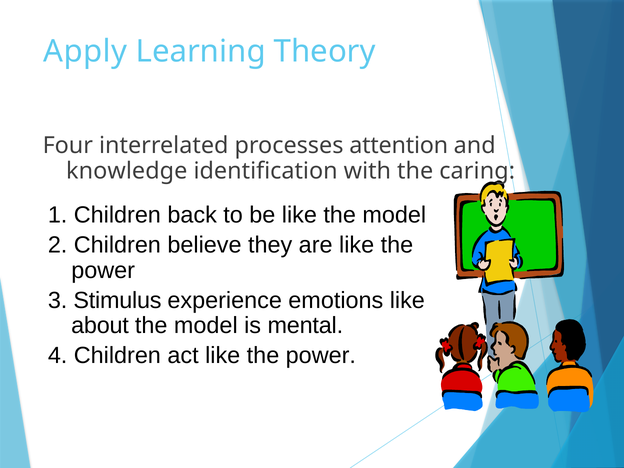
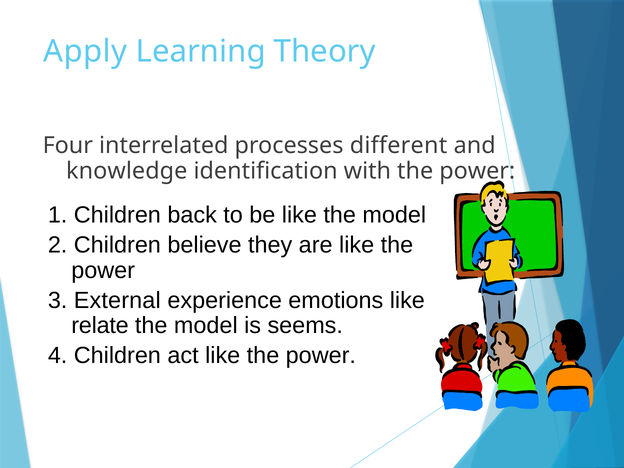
attention: attention -> different
with the caring: caring -> power
Stimulus: Stimulus -> External
about: about -> relate
mental: mental -> seems
